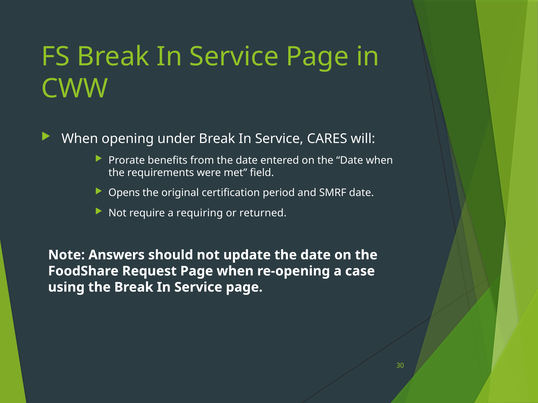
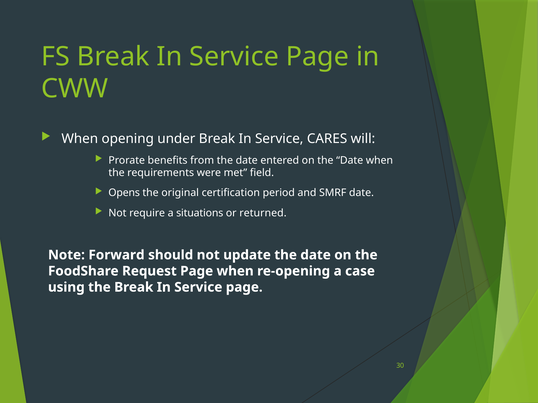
requiring: requiring -> situations
Answers: Answers -> Forward
